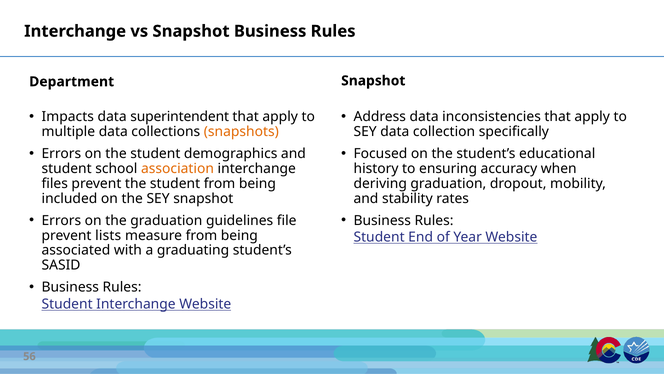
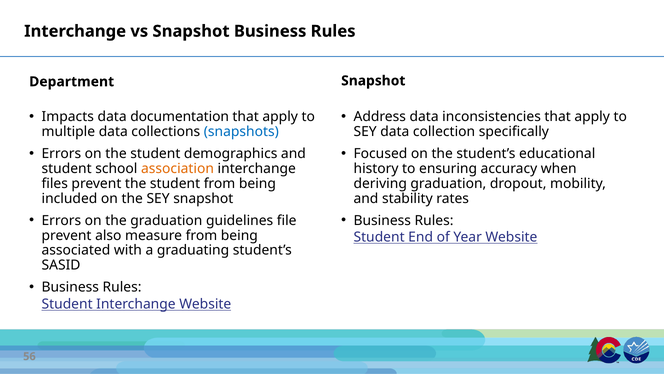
superintendent: superintendent -> documentation
snapshots colour: orange -> blue
lists: lists -> also
